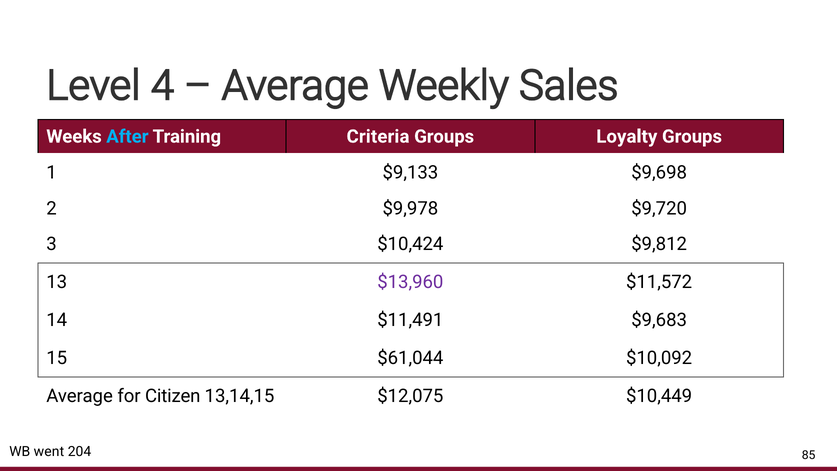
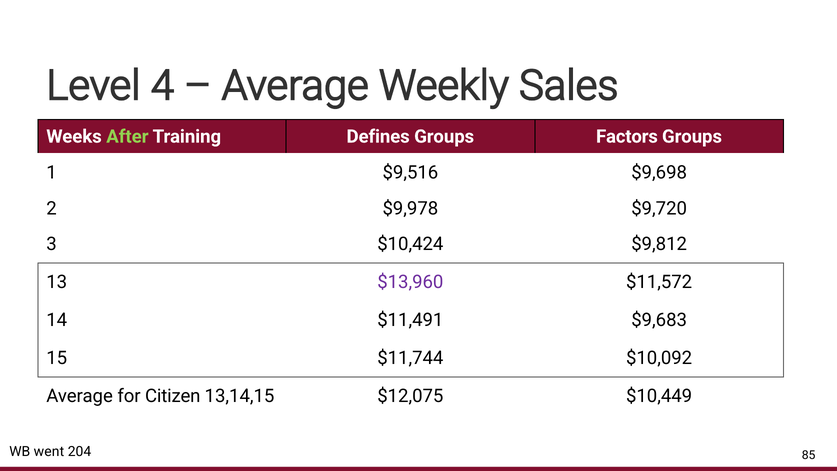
After colour: light blue -> light green
Criteria: Criteria -> Defines
Loyalty: Loyalty -> Factors
$9,133: $9,133 -> $9,516
$61,044: $61,044 -> $11,744
